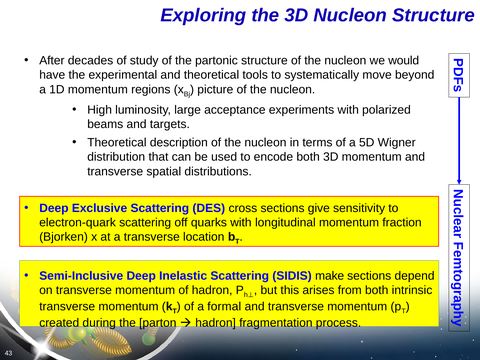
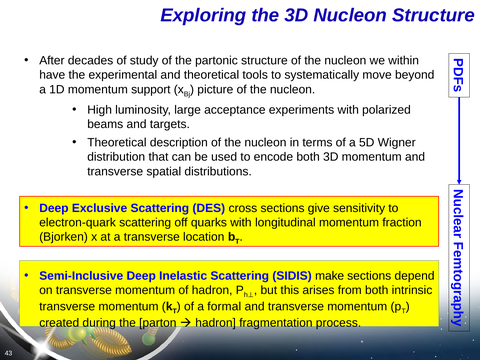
would: would -> within
regions: regions -> support
